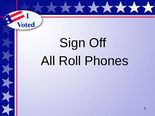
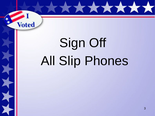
Roll: Roll -> Slip
